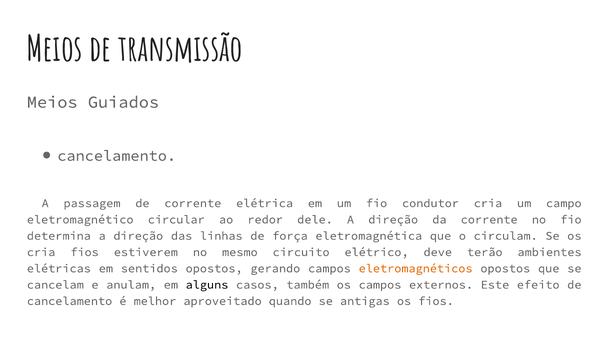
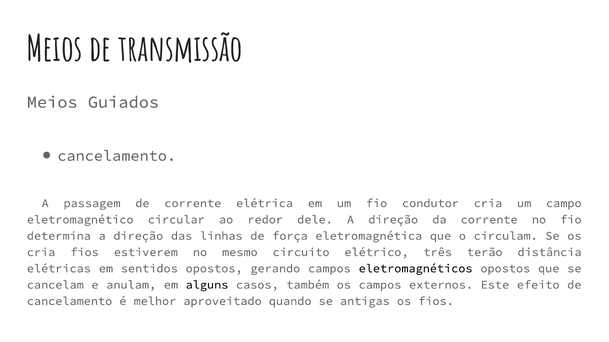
deve: deve -> três
ambientes: ambientes -> distância
eletromagnéticos colour: orange -> black
